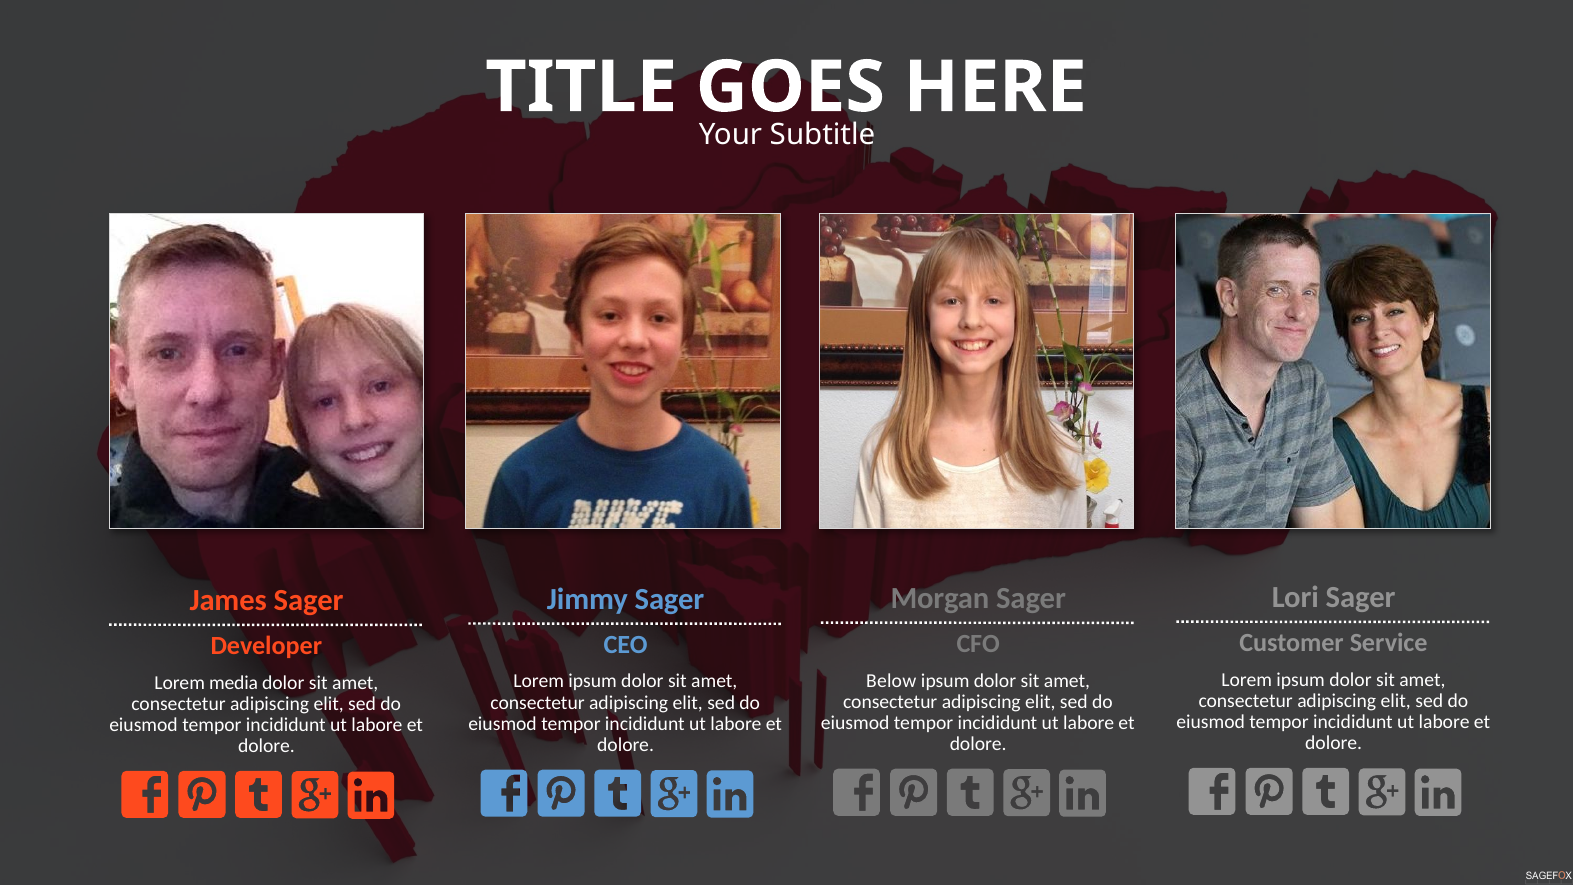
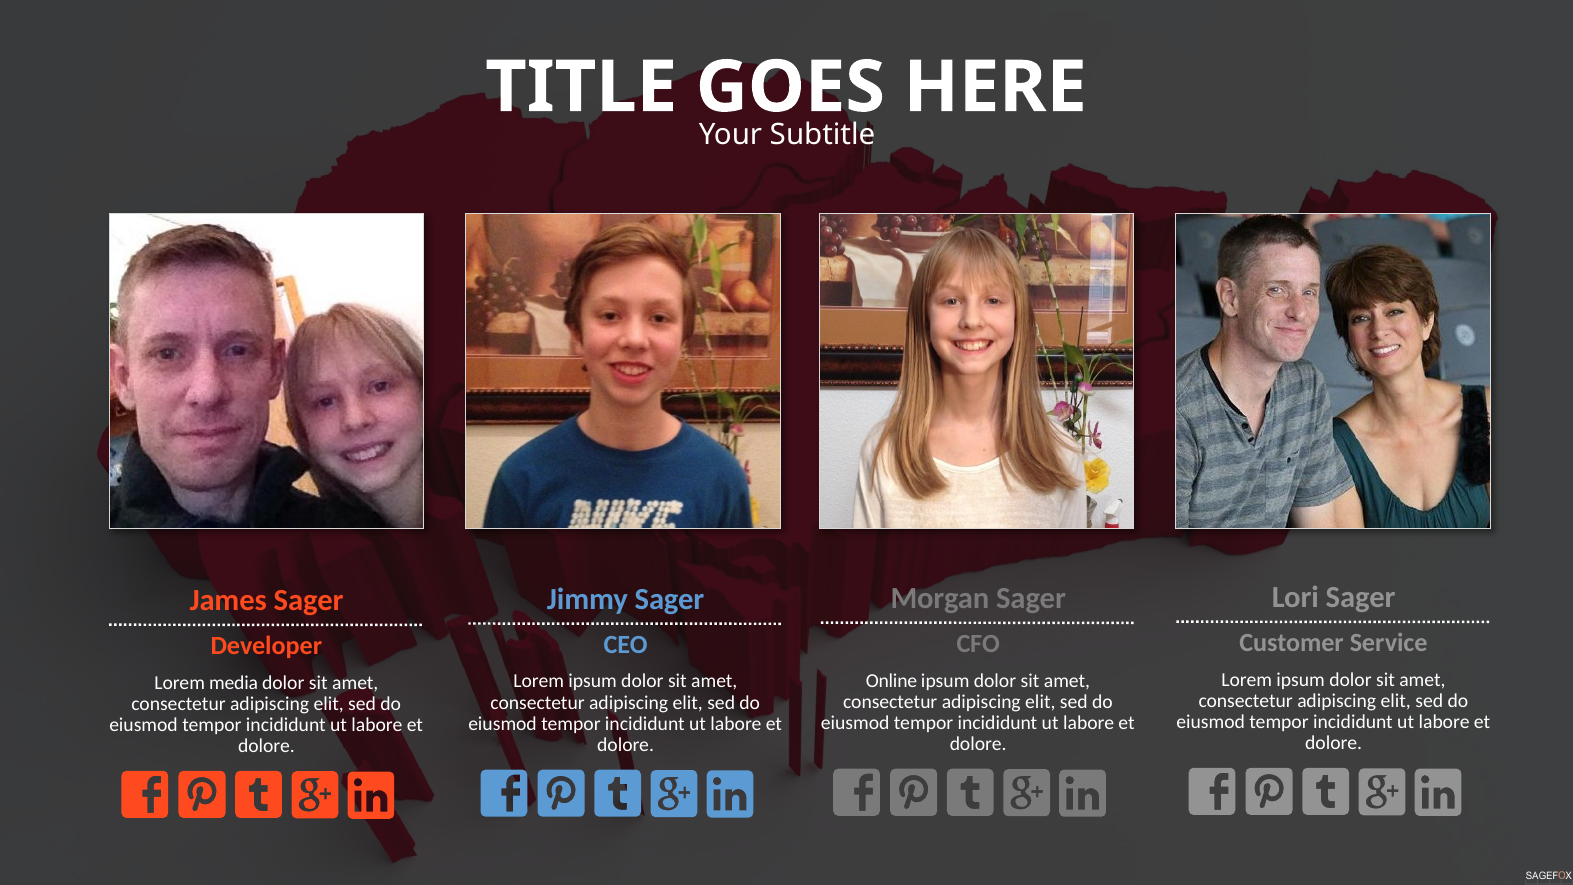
Below: Below -> Online
